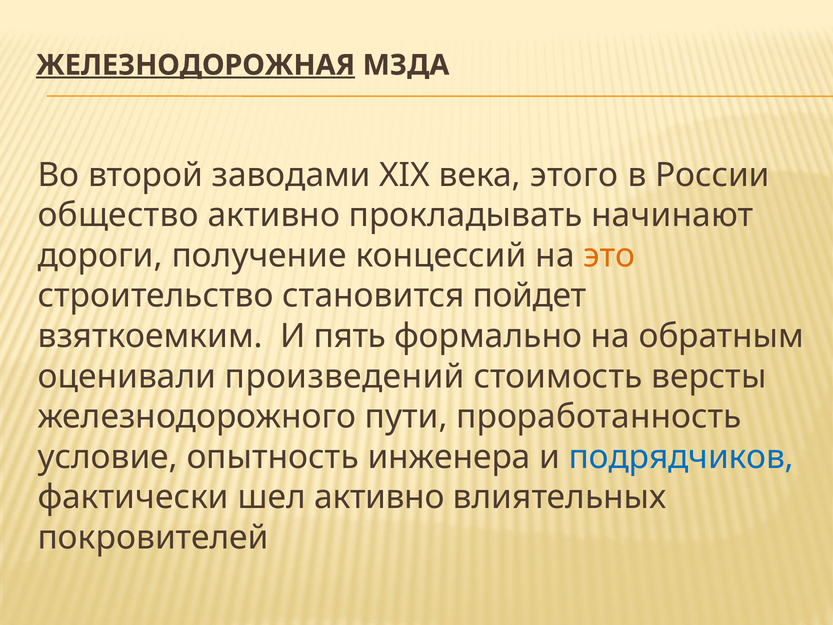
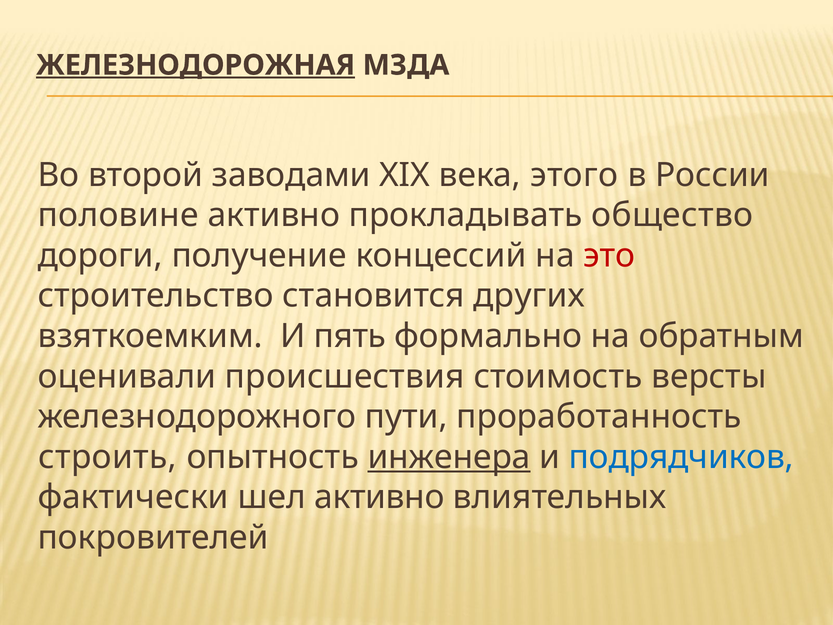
общество: общество -> половине
начинают: начинают -> общество
это colour: orange -> red
пойдет: пойдет -> других
произведений: произведений -> происшествия
условие: условие -> строить
инженера underline: none -> present
